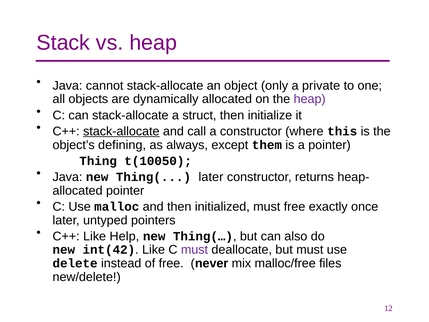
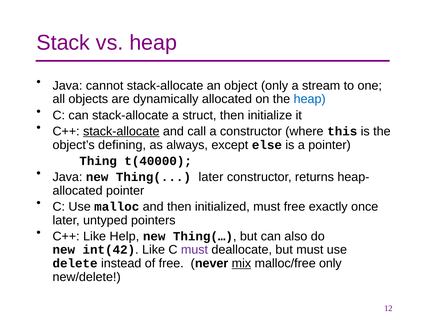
private: private -> stream
heap at (310, 99) colour: purple -> blue
them: them -> else
t(10050: t(10050 -> t(40000
mix underline: none -> present
malloc/free files: files -> only
